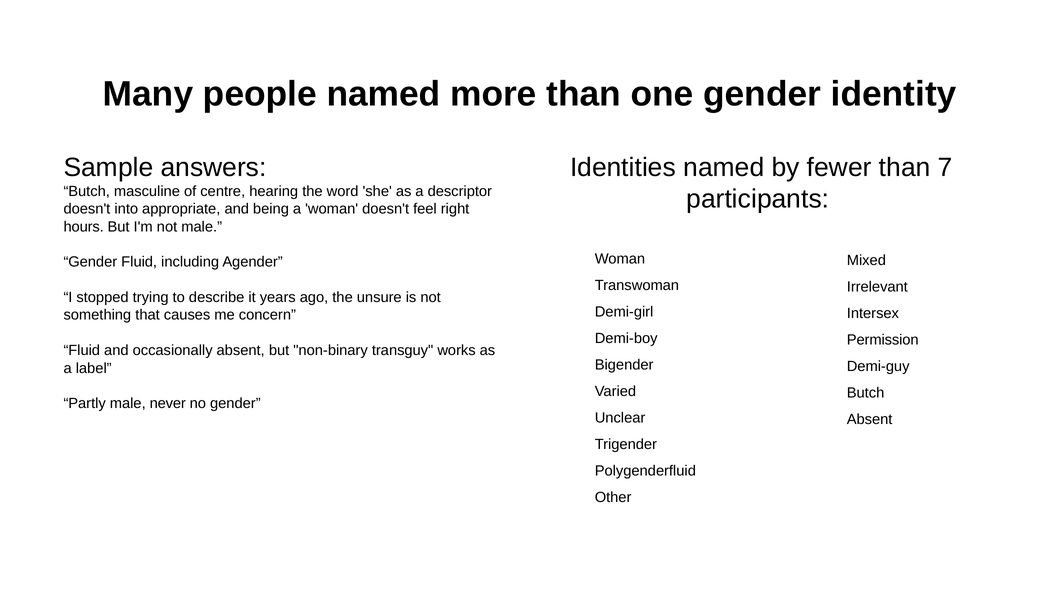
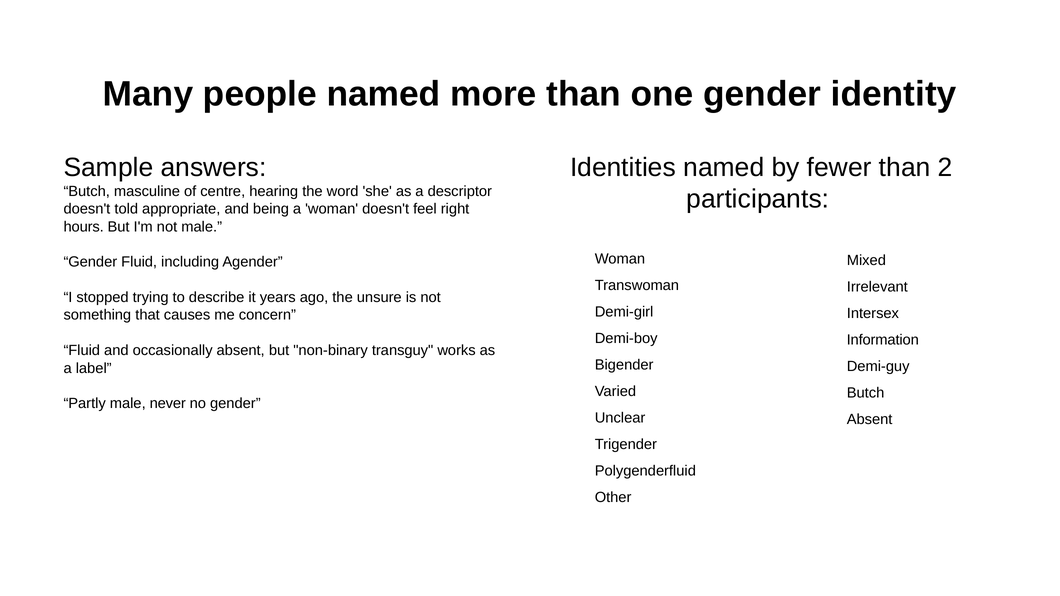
7: 7 -> 2
into: into -> told
Permission: Permission -> Information
